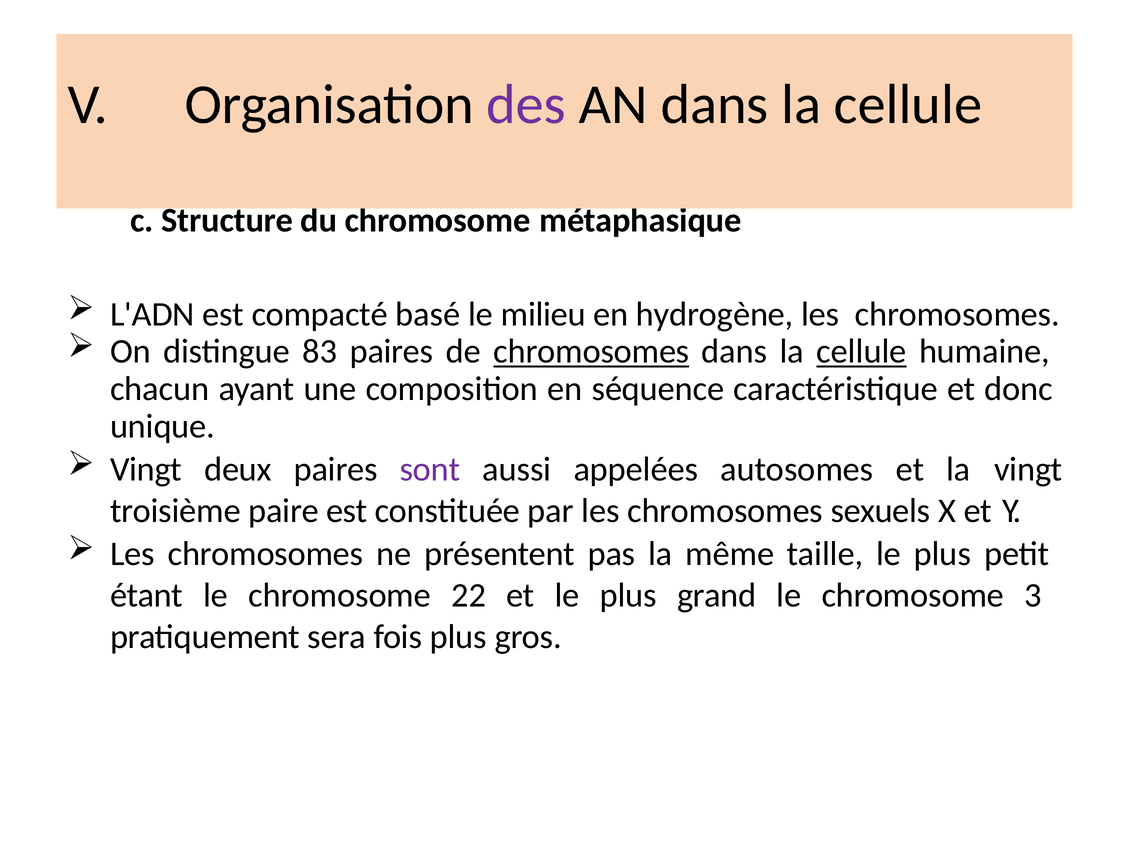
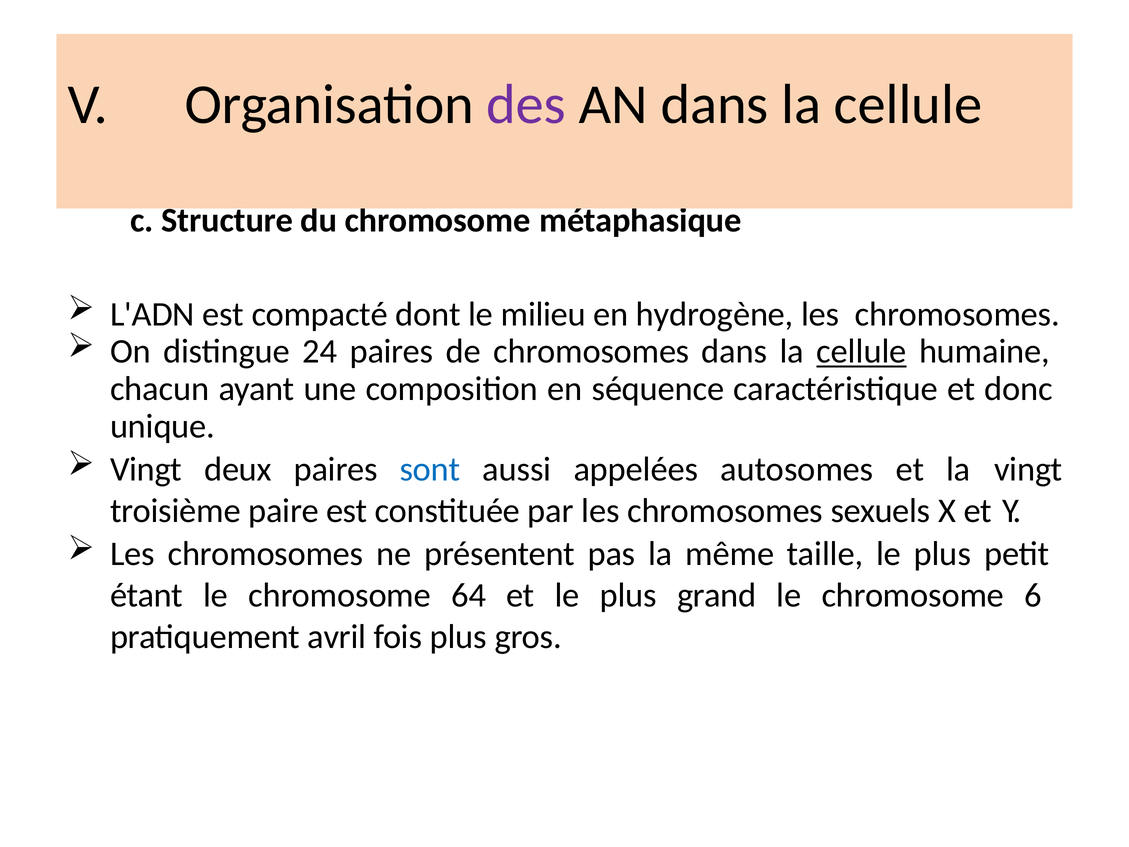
basé: basé -> dont
83: 83 -> 24
chromosomes at (591, 351) underline: present -> none
sont colour: purple -> blue
22: 22 -> 64
3: 3 -> 6
sera: sera -> avril
